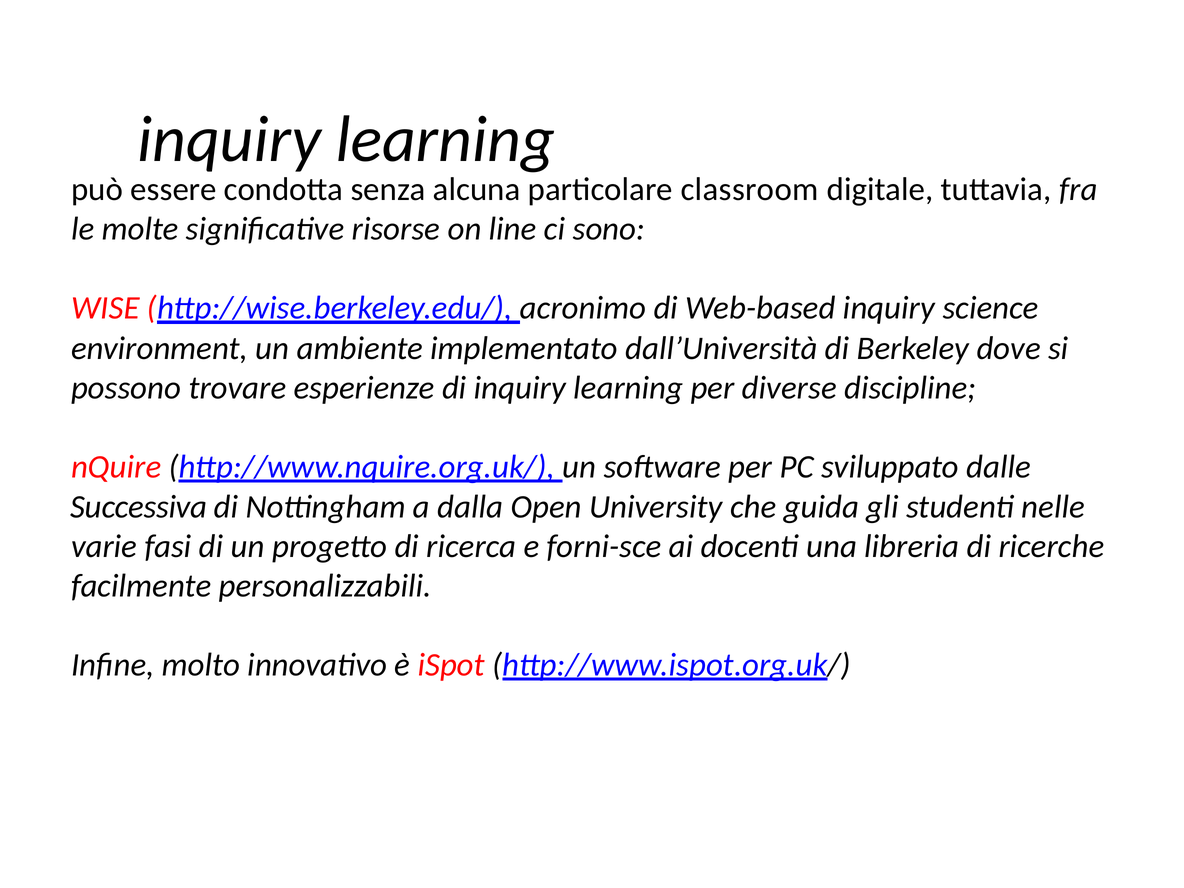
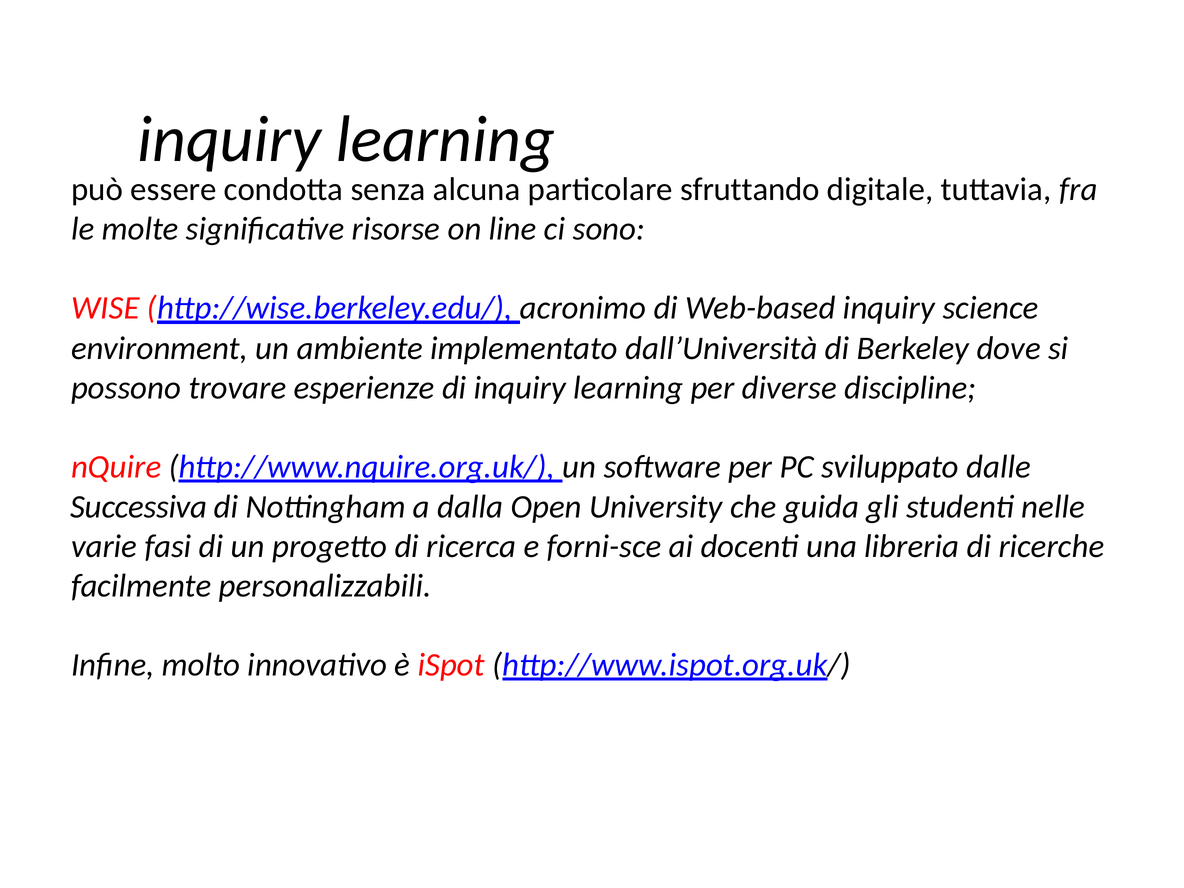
classroom: classroom -> sfruttando
